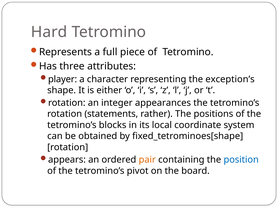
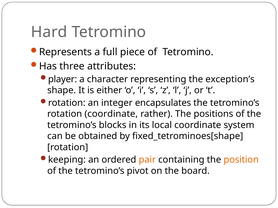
appearances: appearances -> encapsulates
rotation statements: statements -> coordinate
appears: appears -> keeping
position colour: blue -> orange
